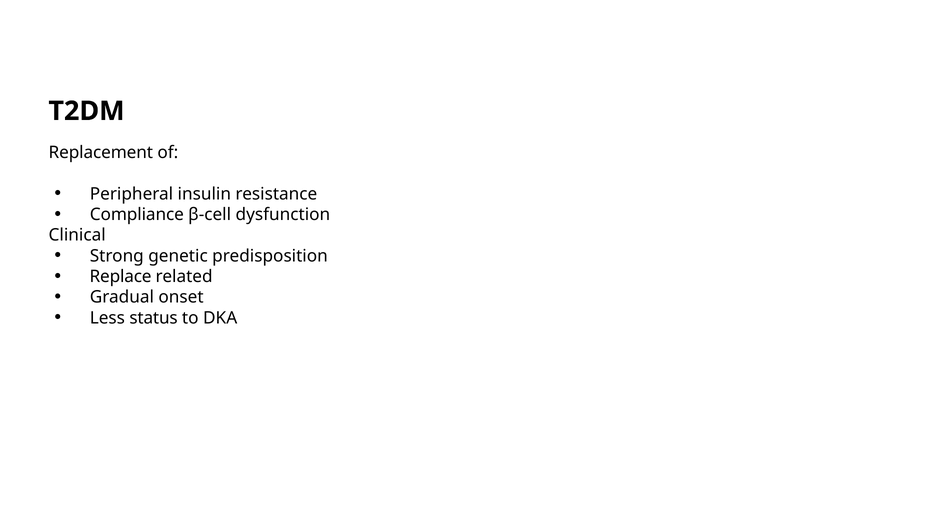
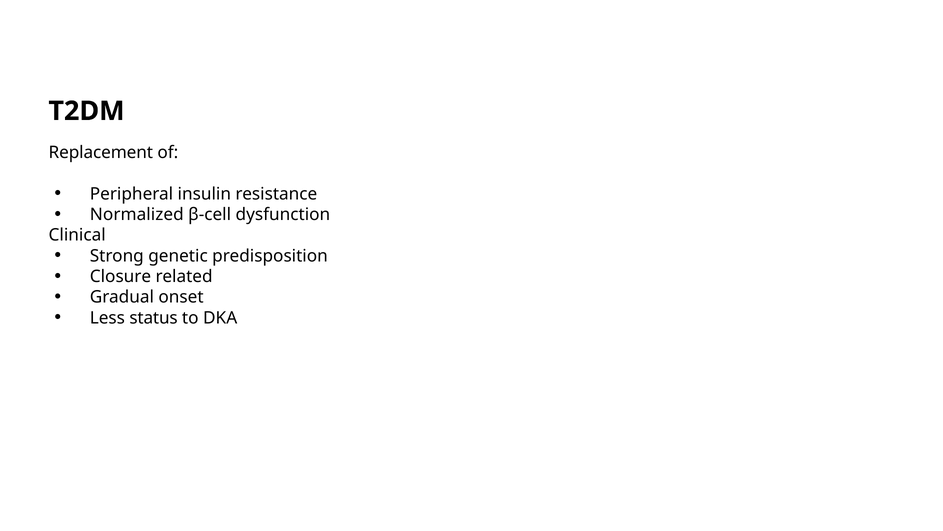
Compliance: Compliance -> Normalized
Replace: Replace -> Closure
